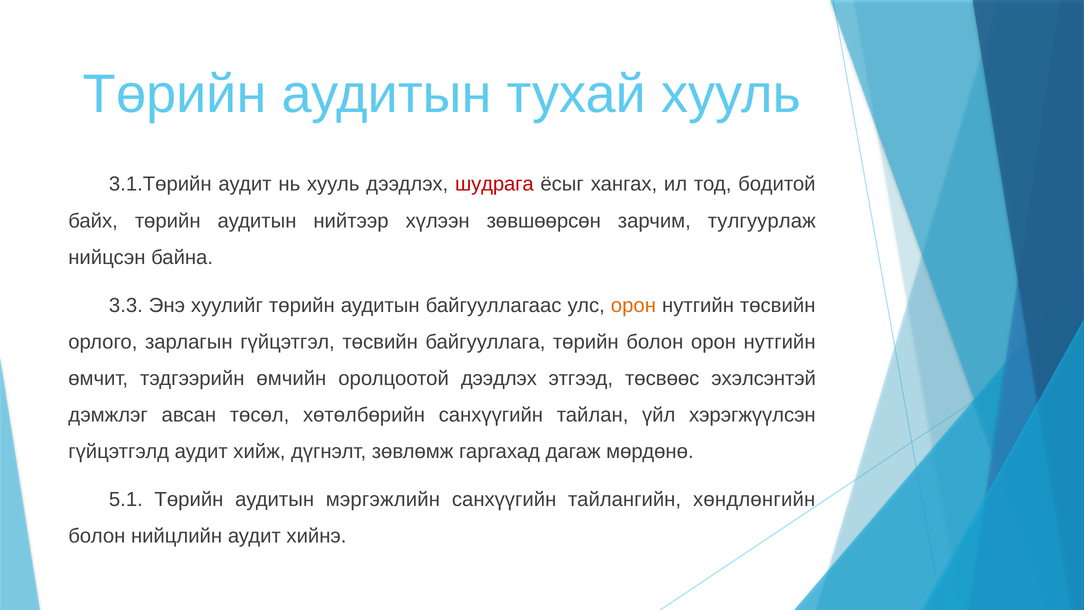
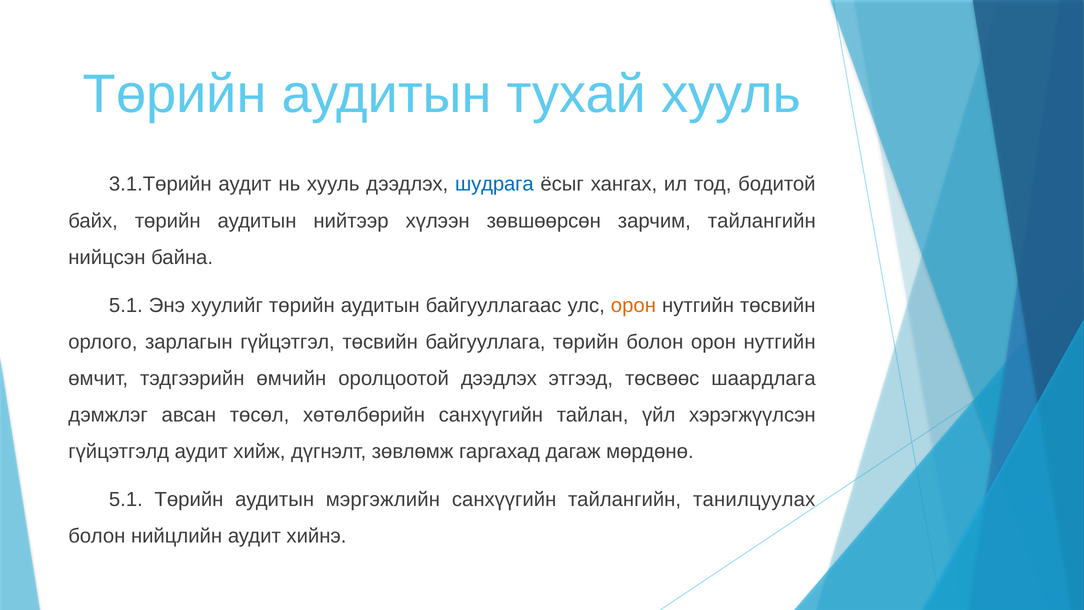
шудрага colour: red -> blue
зарчим тулгуурлаж: тулгуурлаж -> тайлангийн
3.3 at (126, 305): 3.3 -> 5.1
эхэлсэнтэй: эхэлсэнтэй -> шаардлага
хөндлөнгийн: хөндлөнгийн -> танилцуулах
